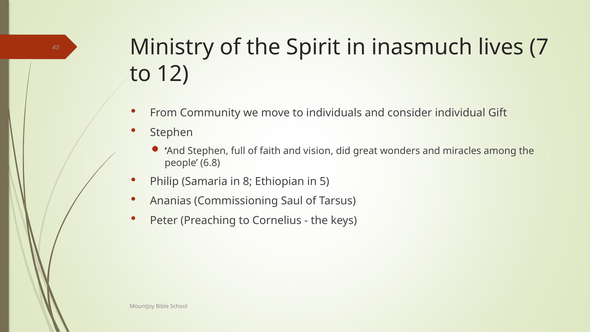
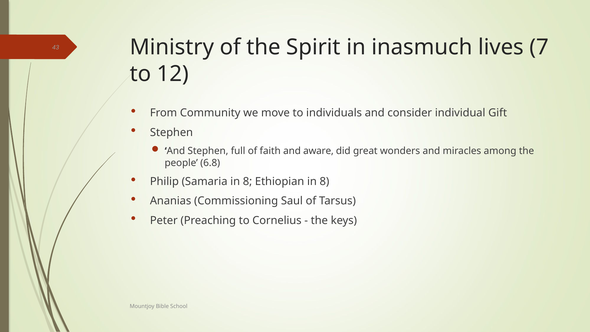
vision: vision -> aware
Ethiopian in 5: 5 -> 8
